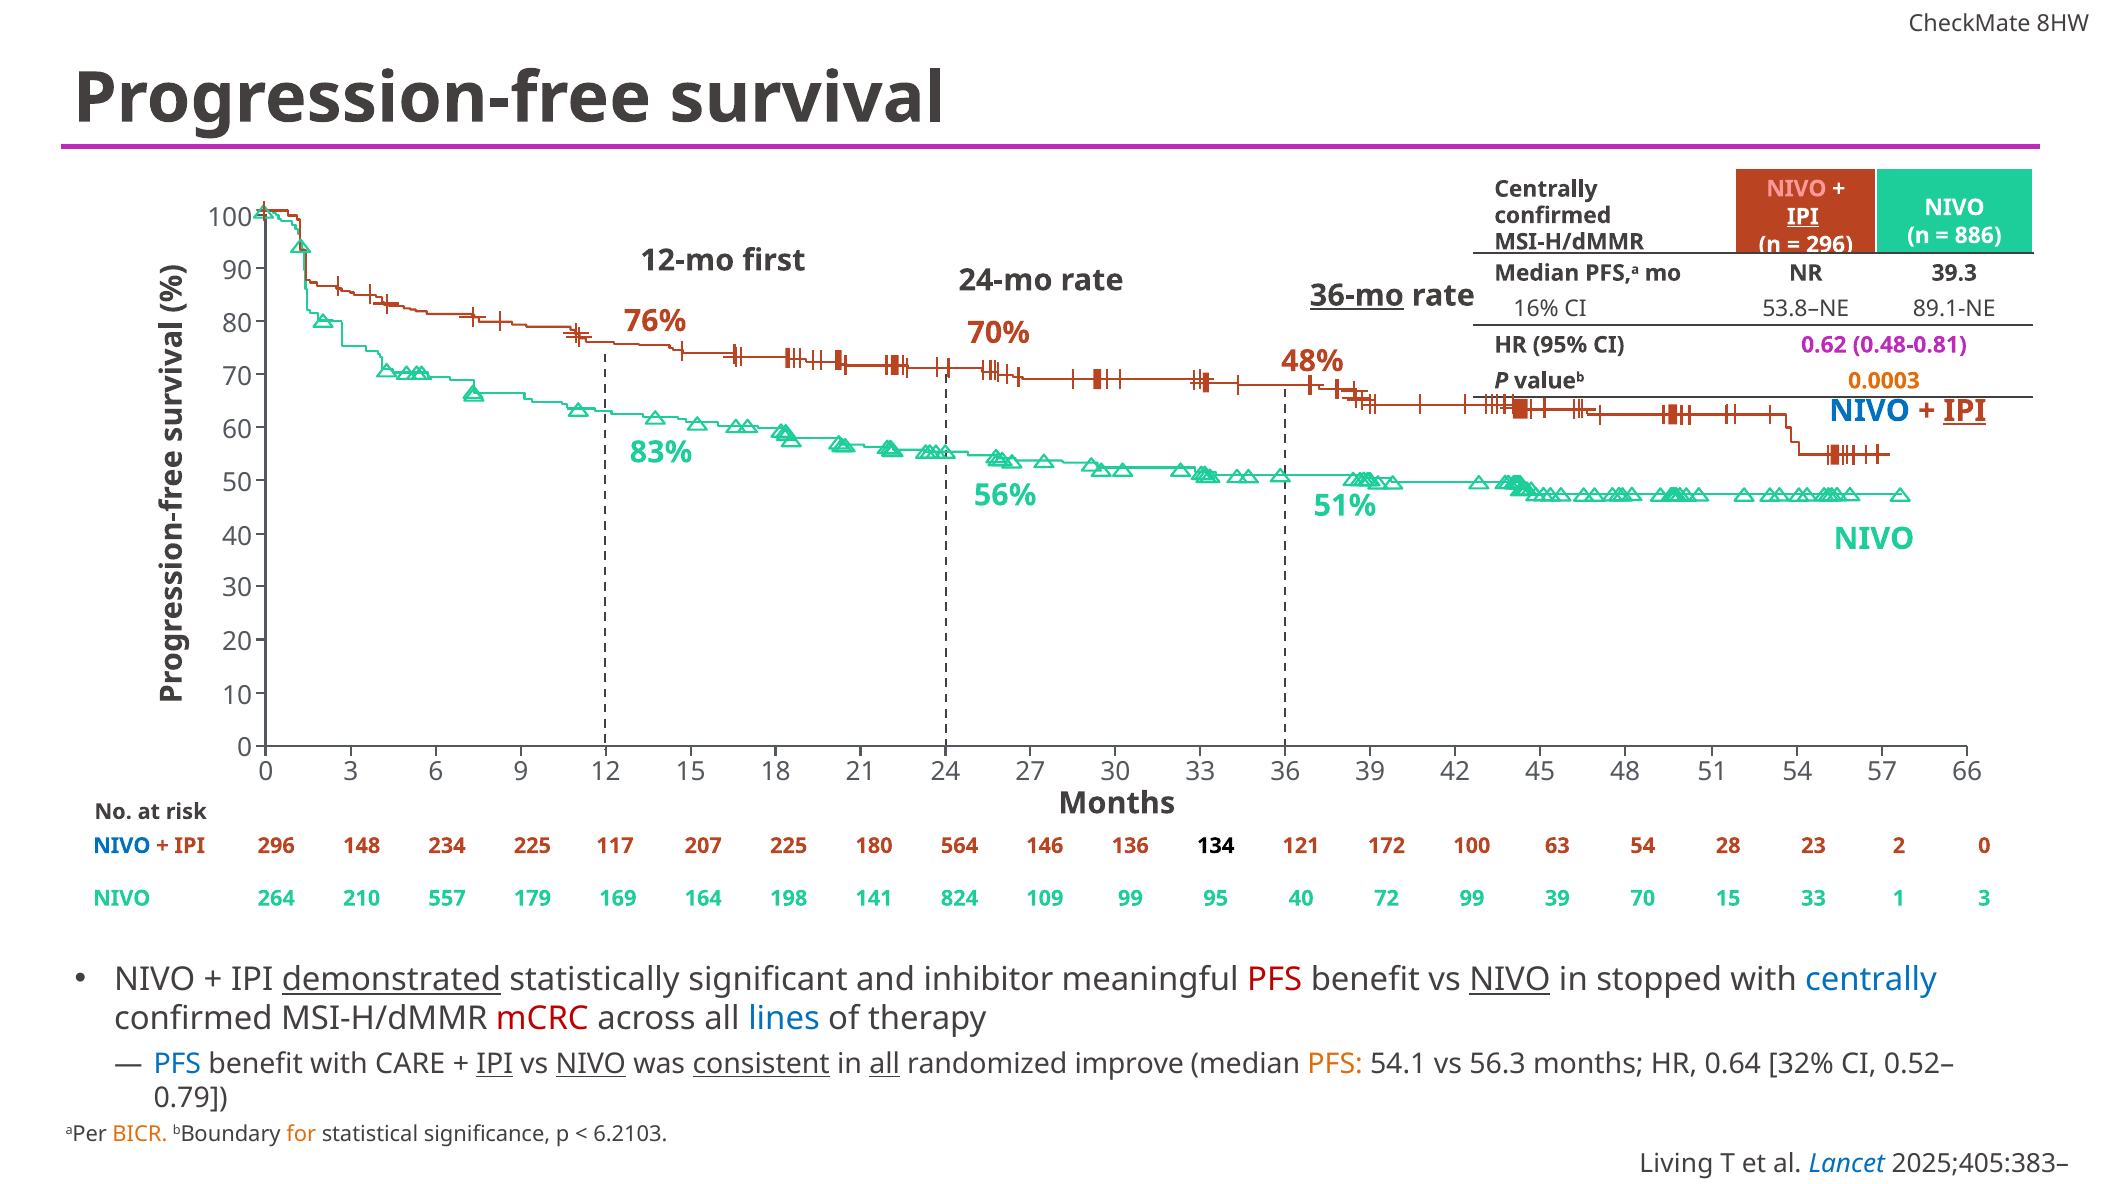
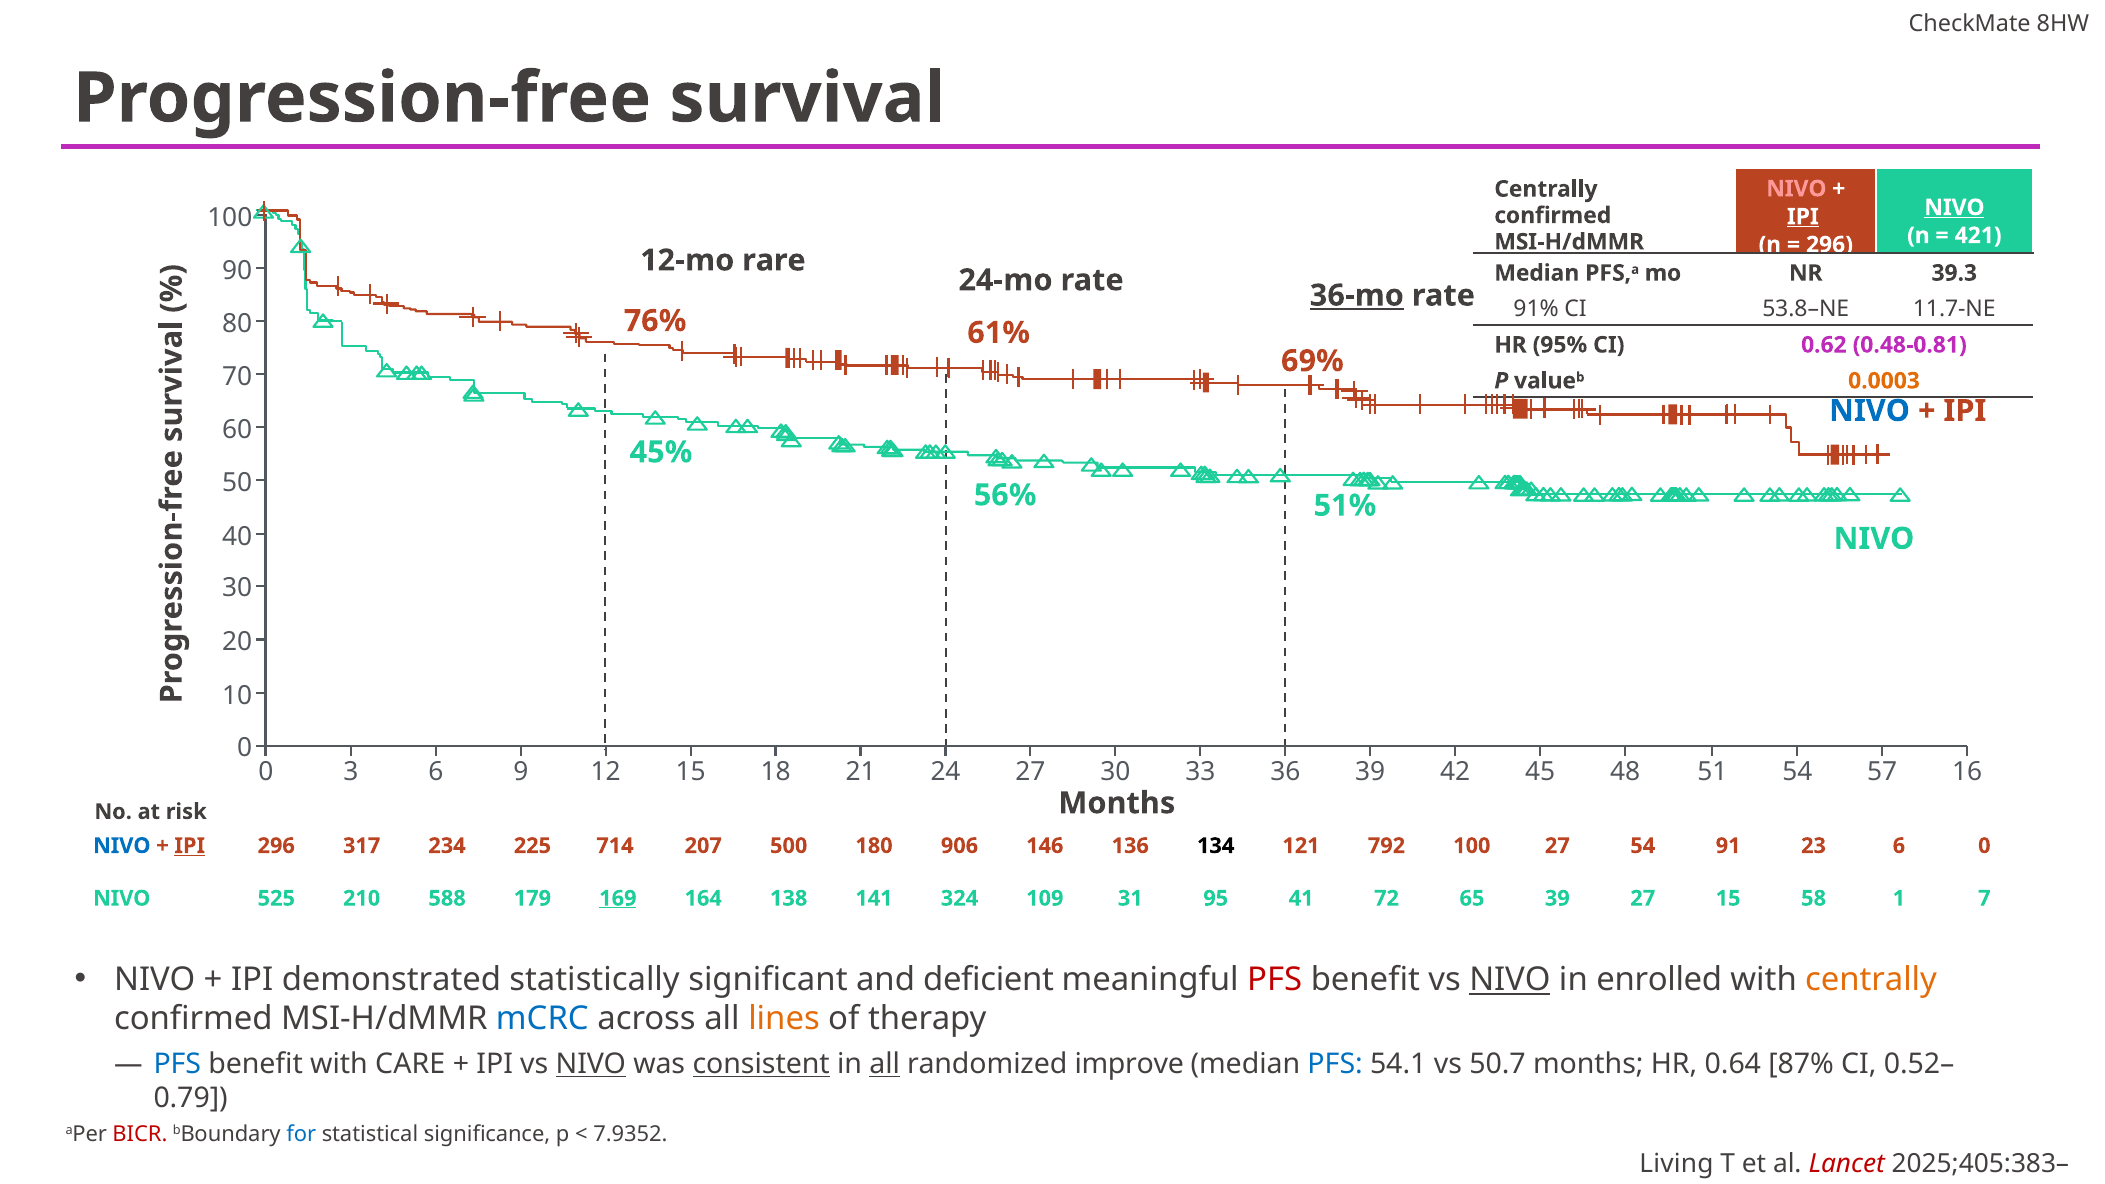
NIVO at (1954, 208) underline: none -> present
886: 886 -> 421
first: first -> rare
16%: 16% -> 91%
89.1-NE: 89.1-NE -> 11.7-NE
70%: 70% -> 61%
48%: 48% -> 69%
IPI at (1965, 411) underline: present -> none
83%: 83% -> 45%
66: 66 -> 16
IPI at (190, 846) underline: none -> present
148: 148 -> 317
117: 117 -> 714
207 225: 225 -> 500
564: 564 -> 906
172: 172 -> 792
100 63: 63 -> 27
28: 28 -> 91
23 2: 2 -> 6
264: 264 -> 525
557: 557 -> 588
169 underline: none -> present
198: 198 -> 138
824: 824 -> 324
109 99: 99 -> 31
95 40: 40 -> 41
72 99: 99 -> 65
39 70: 70 -> 27
15 33: 33 -> 58
1 3: 3 -> 7
demonstrated underline: present -> none
inhibitor: inhibitor -> deficient
stopped: stopped -> enrolled
centrally at (1871, 980) colour: blue -> orange
mCRC colour: red -> blue
lines colour: blue -> orange
IPI at (495, 1064) underline: present -> none
PFS at (1335, 1064) colour: orange -> blue
56.3: 56.3 -> 50.7
32%: 32% -> 87%
BICR colour: orange -> red
for colour: orange -> blue
6.2103: 6.2103 -> 7.9352
Lancet colour: blue -> red
